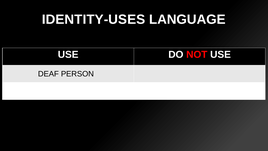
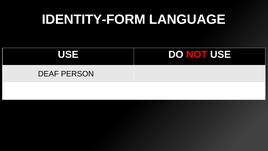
IDENTITY-USES: IDENTITY-USES -> IDENTITY-FORM
